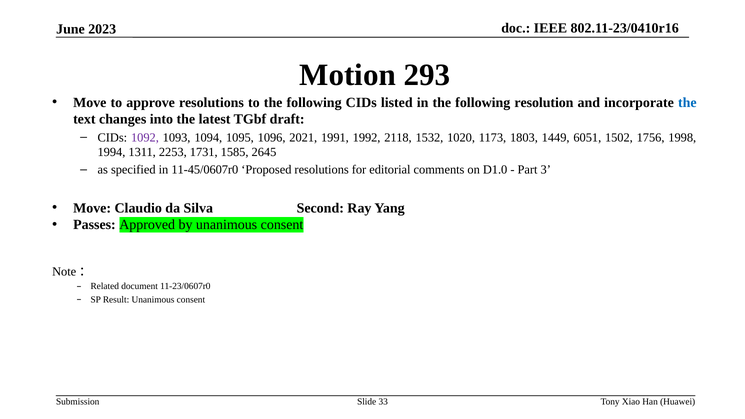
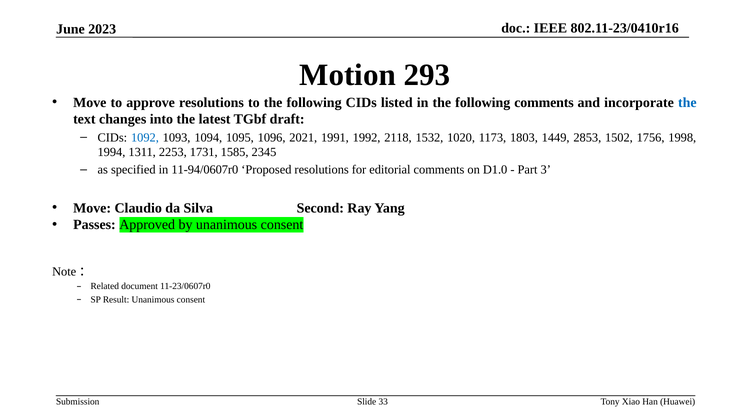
following resolution: resolution -> comments
1092 colour: purple -> blue
6051: 6051 -> 2853
2645: 2645 -> 2345
11-45/0607r0: 11-45/0607r0 -> 11-94/0607r0
